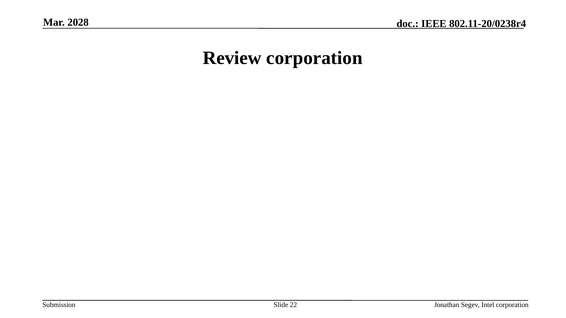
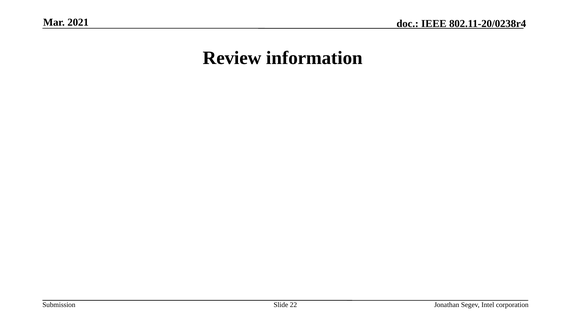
2028: 2028 -> 2021
Review corporation: corporation -> information
